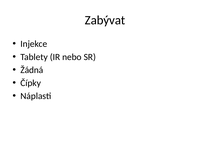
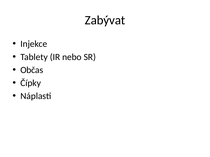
Žádná: Žádná -> Občas
